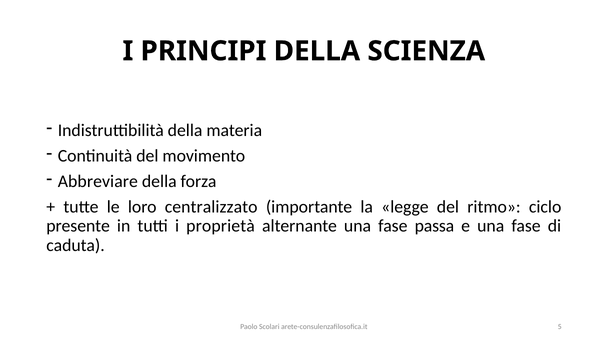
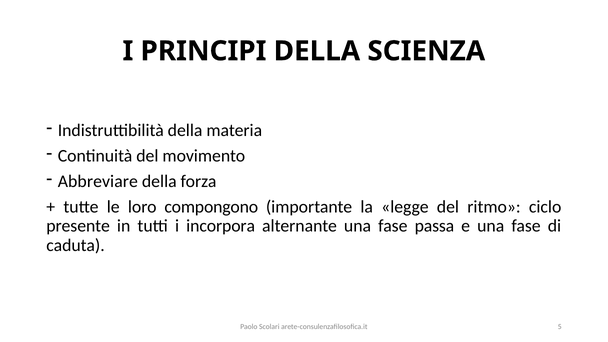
centralizzato: centralizzato -> compongono
proprietà: proprietà -> incorpora
